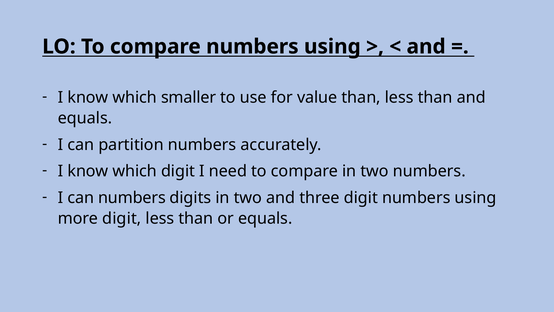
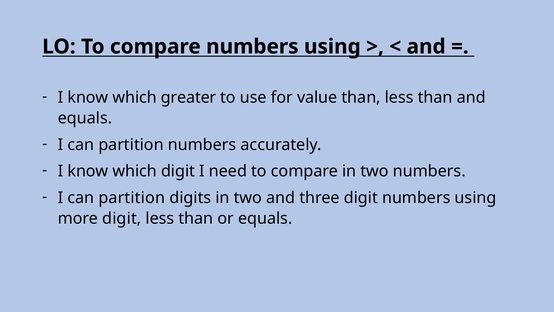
smaller: smaller -> greater
numbers at (132, 198): numbers -> partition
